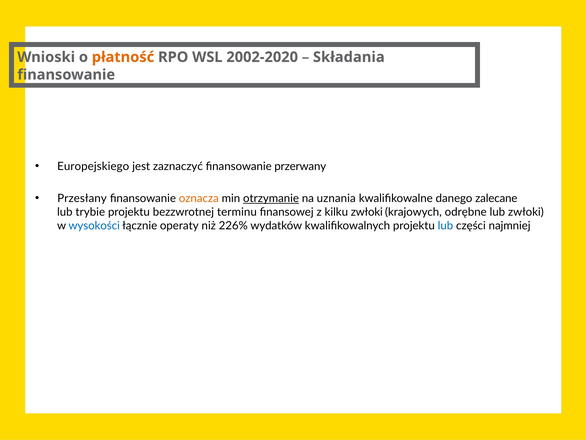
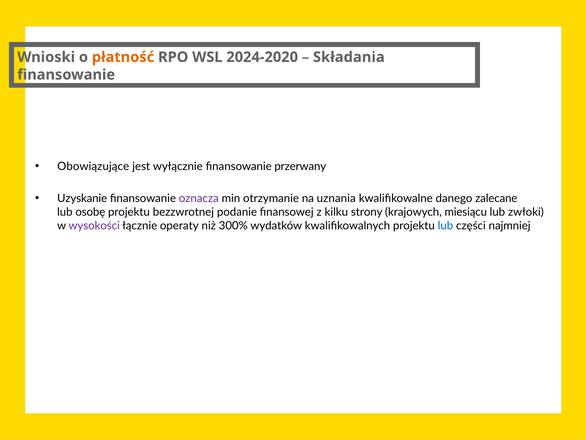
2002-2020: 2002-2020 -> 2024-2020
Europejskiego: Europejskiego -> Obowiązujące
zaznaczyć: zaznaczyć -> wyłącznie
Przesłany: Przesłany -> Uzyskanie
oznacza colour: orange -> purple
otrzymanie underline: present -> none
trybie: trybie -> osobę
terminu: terminu -> podanie
kilku zwłoki: zwłoki -> strony
odrębne: odrębne -> miesiącu
wysokości colour: blue -> purple
226%: 226% -> 300%
